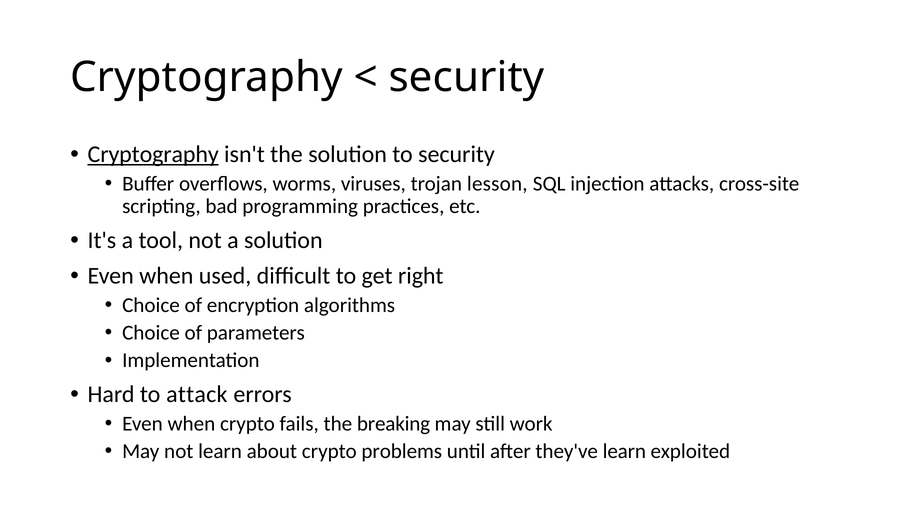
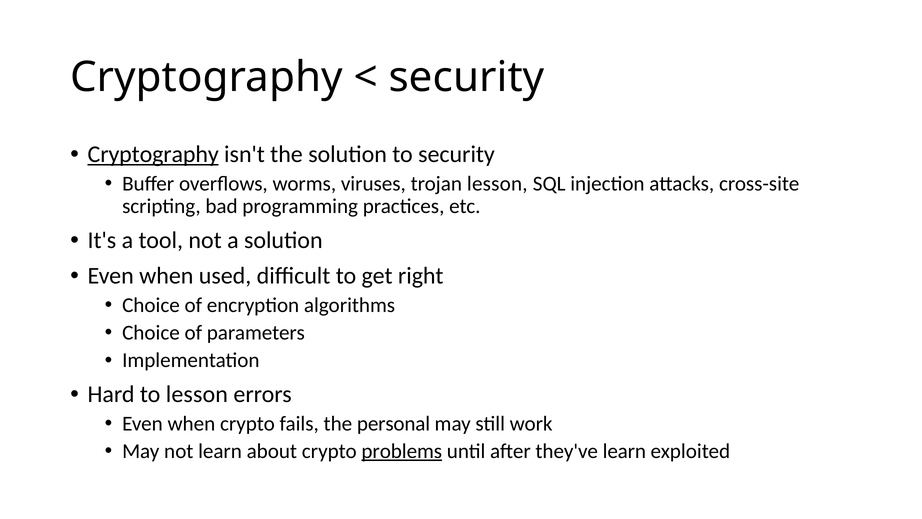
to attack: attack -> lesson
breaking: breaking -> personal
problems underline: none -> present
